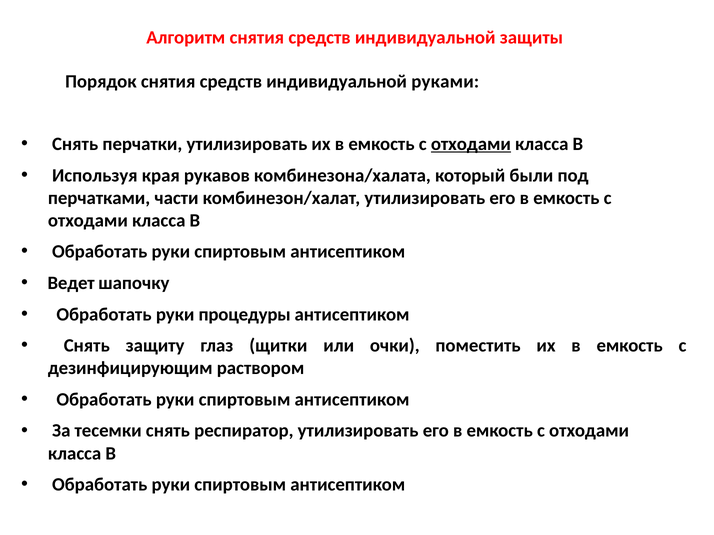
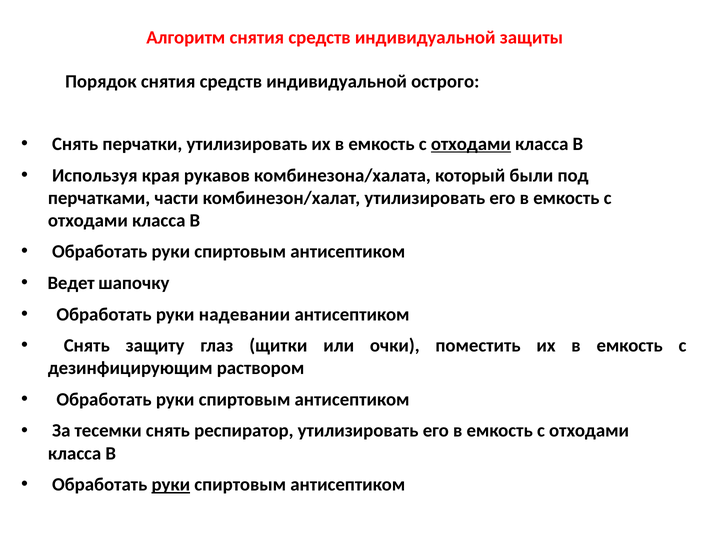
руками: руками -> острого
процедуры: процедуры -> надевании
руки at (171, 485) underline: none -> present
